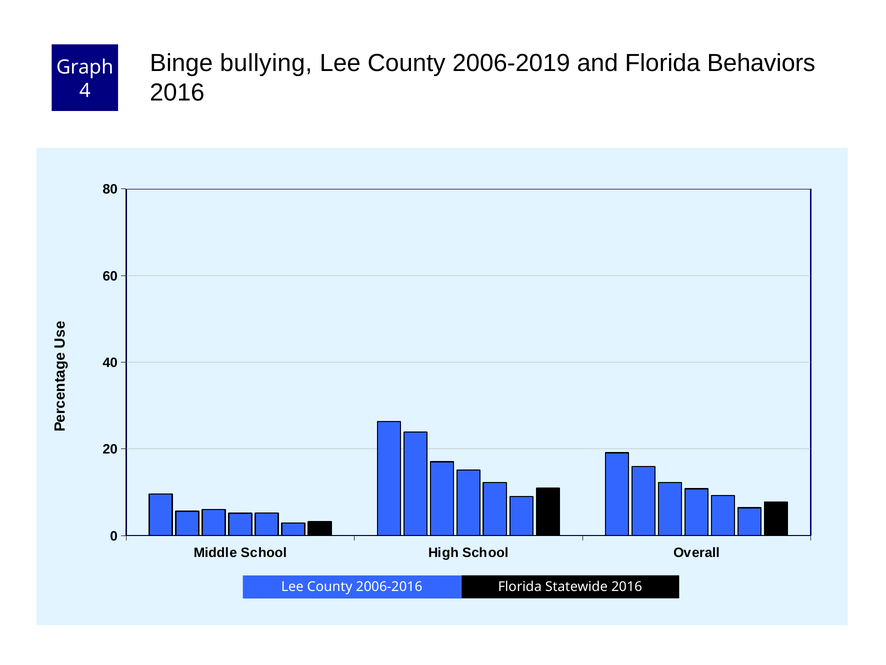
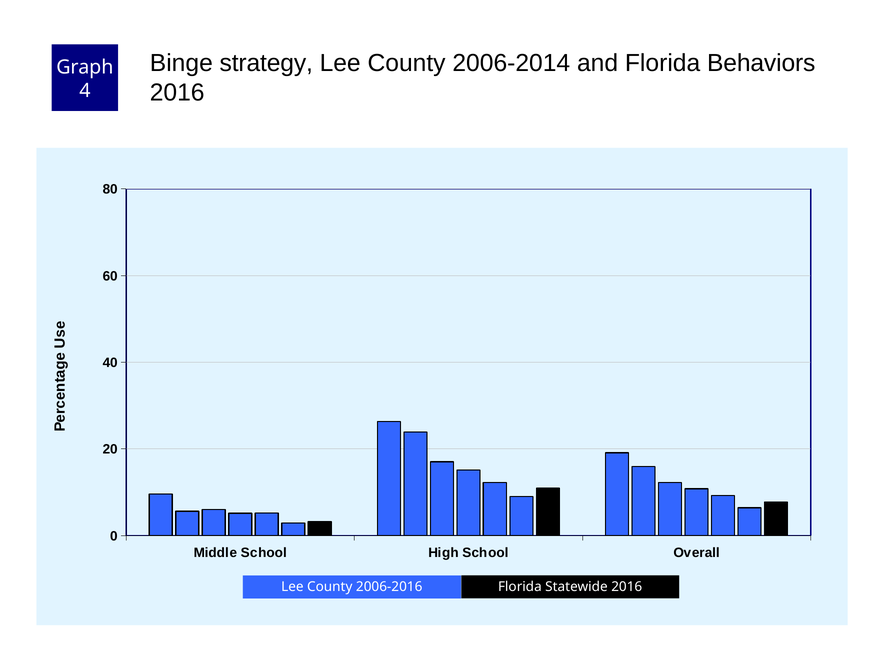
bullying: bullying -> strategy
2006-2019: 2006-2019 -> 2006-2014
